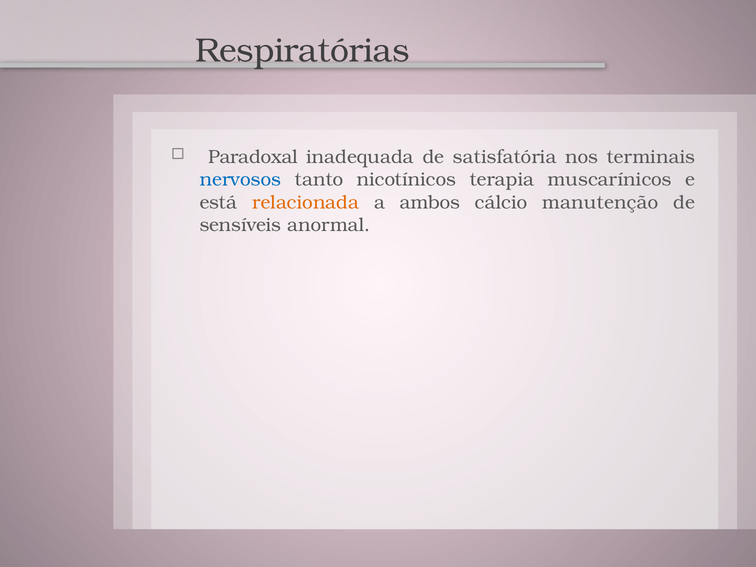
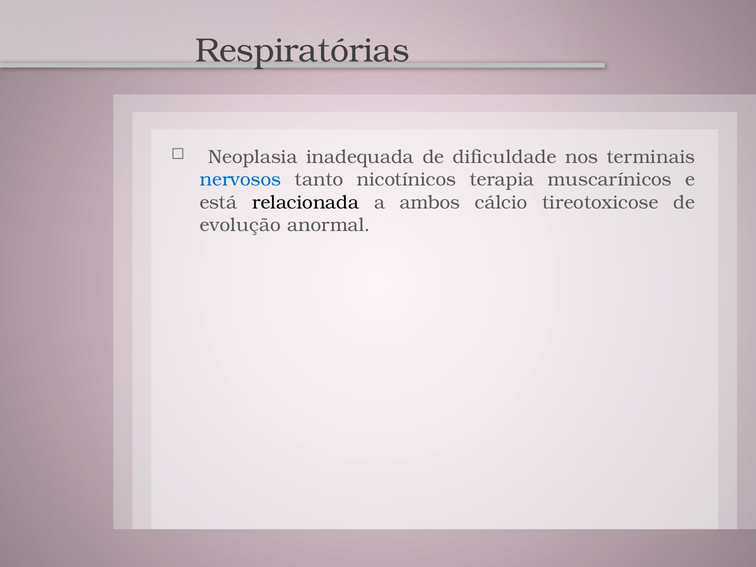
Paradoxal: Paradoxal -> Neoplasia
satisfatória: satisfatória -> dificuldade
relacionada colour: orange -> black
manutenção: manutenção -> tireotoxicose
sensíveis: sensíveis -> evolução
